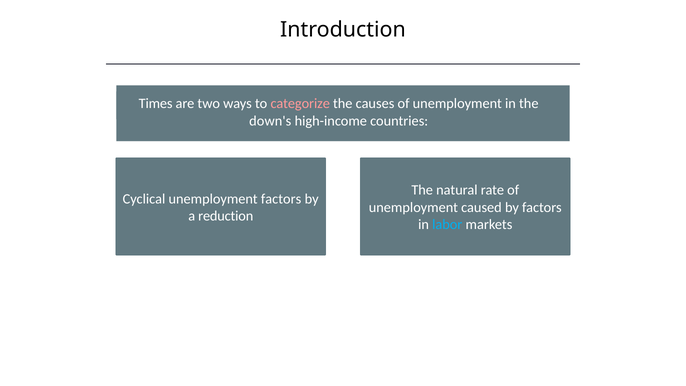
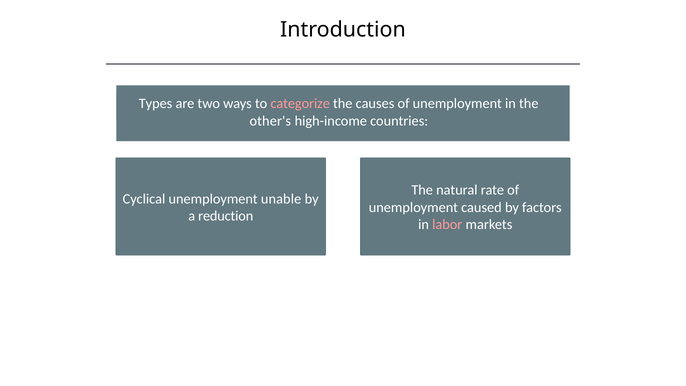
Times at (156, 104): Times -> Types
down's: down's -> other's
unemployment factors: factors -> unable
labor colour: light blue -> pink
